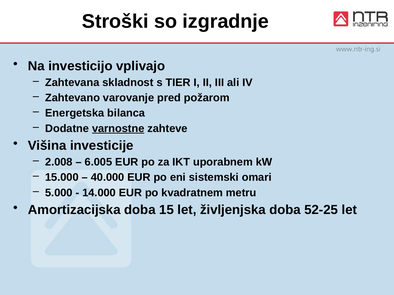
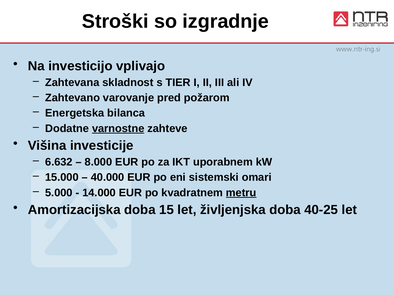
2.008: 2.008 -> 6.632
6.005: 6.005 -> 8.000
metru underline: none -> present
52-25: 52-25 -> 40-25
